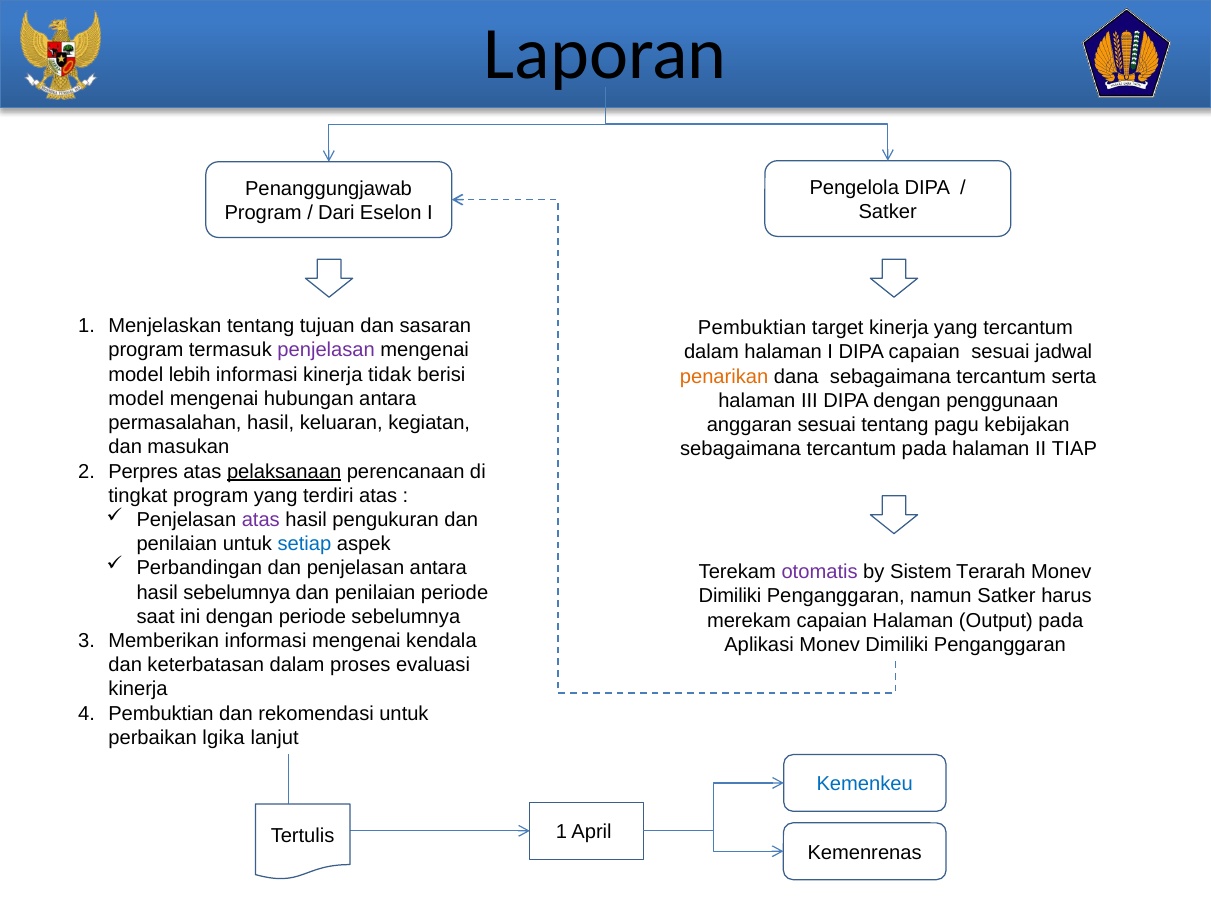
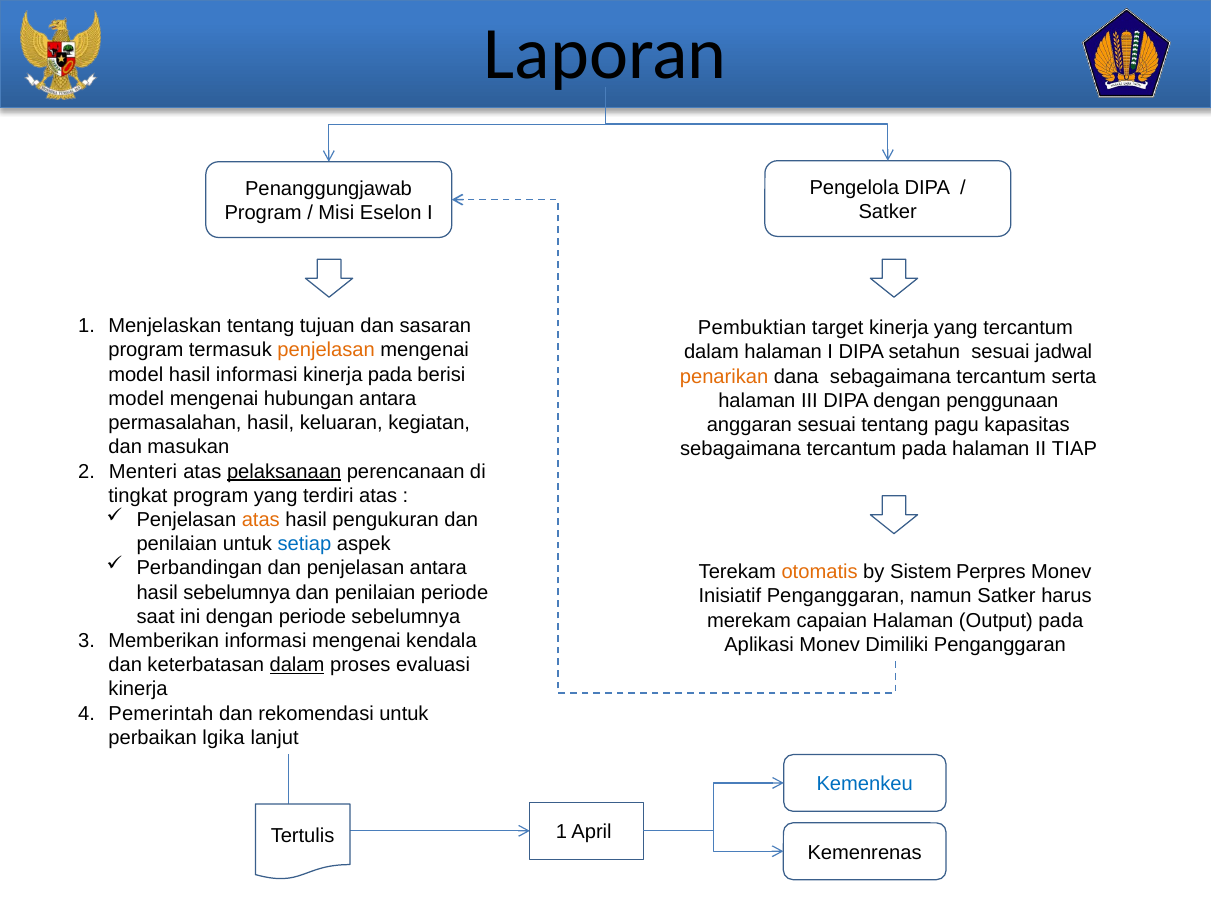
Dari: Dari -> Misi
penjelasan at (326, 350) colour: purple -> orange
DIPA capaian: capaian -> setahun
model lebih: lebih -> hasil
kinerja tidak: tidak -> pada
kebijakan: kebijakan -> kapasitas
Perpres: Perpres -> Menteri
atas at (261, 520) colour: purple -> orange
otomatis colour: purple -> orange
Terarah: Terarah -> Perpres
Dimiliki at (730, 596): Dimiliki -> Inisiatif
dalam at (297, 665) underline: none -> present
Pembuktian at (161, 714): Pembuktian -> Pemerintah
